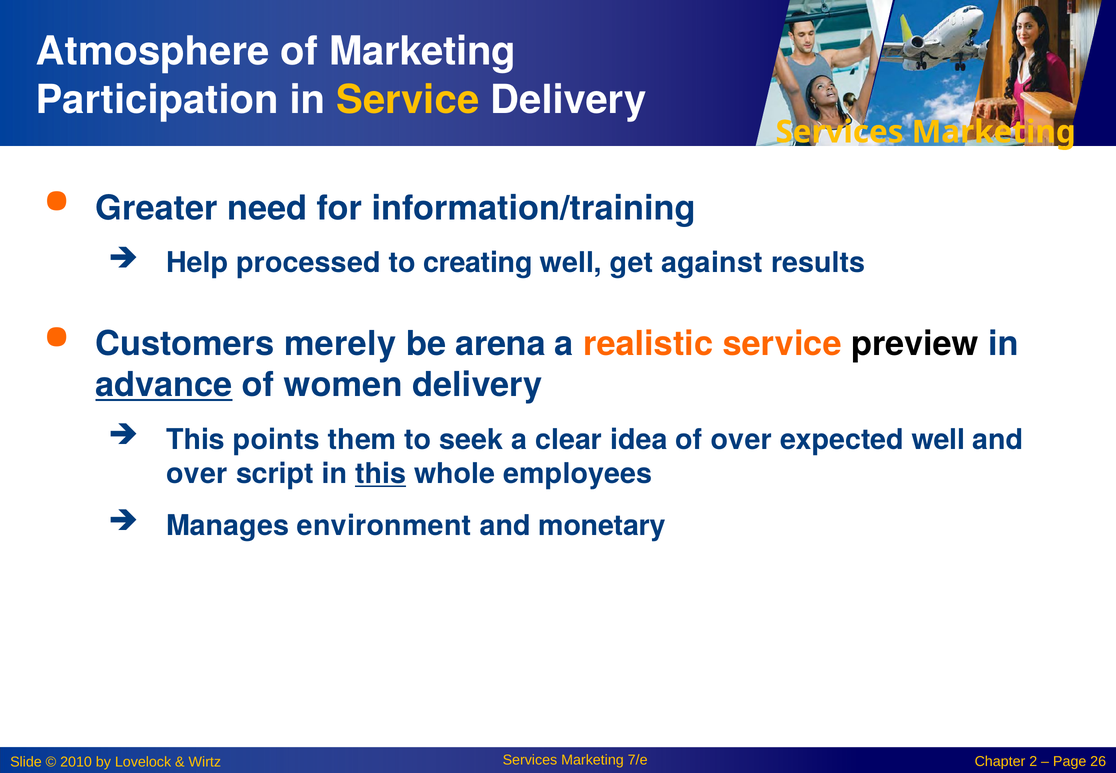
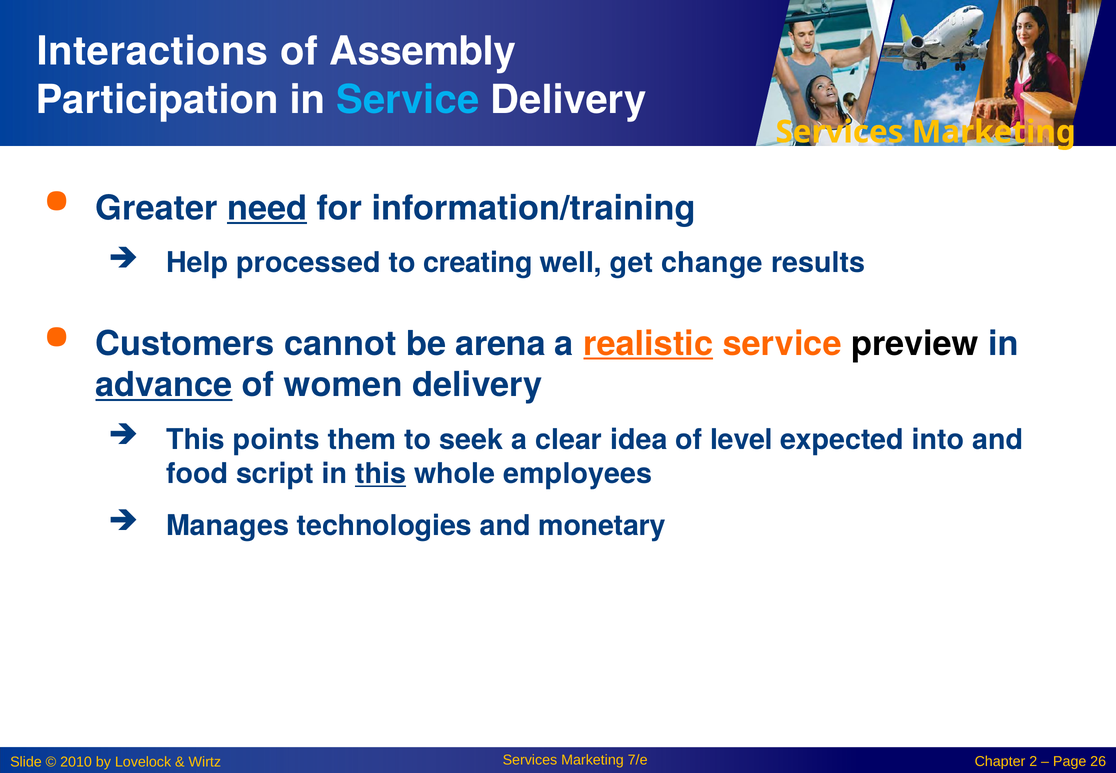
Atmosphere: Atmosphere -> Interactions
of Marketing: Marketing -> Assembly
Service at (408, 100) colour: yellow -> light blue
need underline: none -> present
against: against -> change
merely: merely -> cannot
realistic underline: none -> present
of over: over -> level
expected well: well -> into
over at (197, 474): over -> food
environment: environment -> technologies
